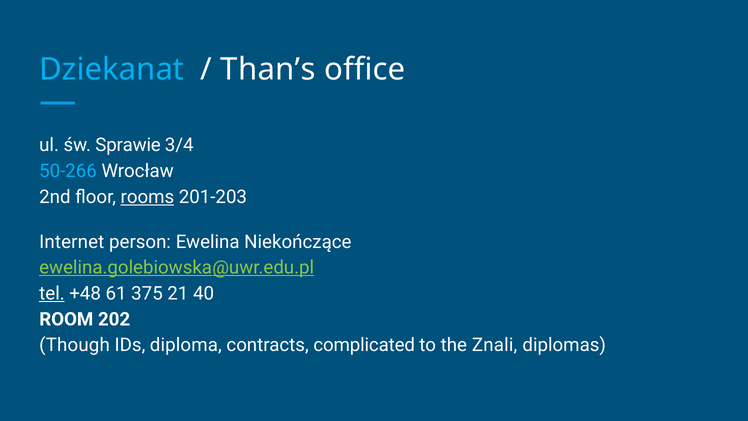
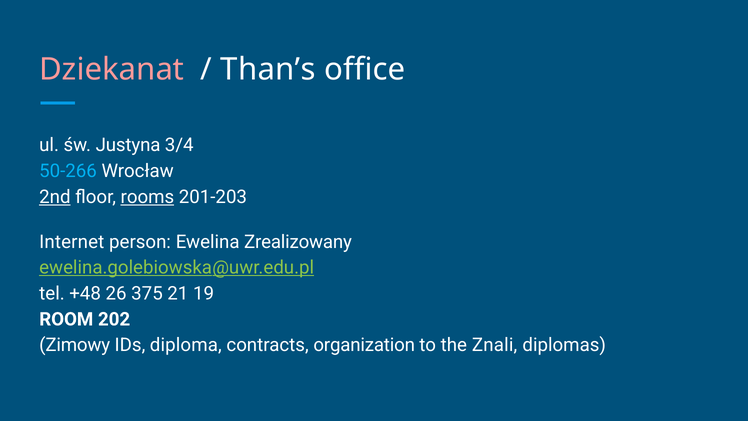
Dziekanat colour: light blue -> pink
Sprawie: Sprawie -> Justyna
2nd underline: none -> present
Niekończące: Niekończące -> Zrealizowany
tel underline: present -> none
61: 61 -> 26
40: 40 -> 19
Though: Though -> Zimowy
complicated: complicated -> organization
